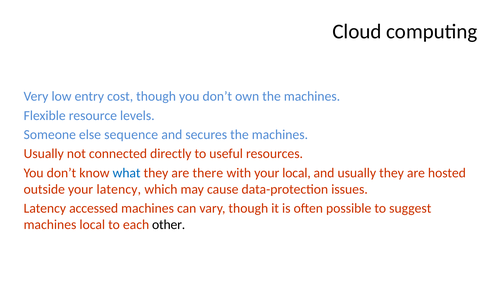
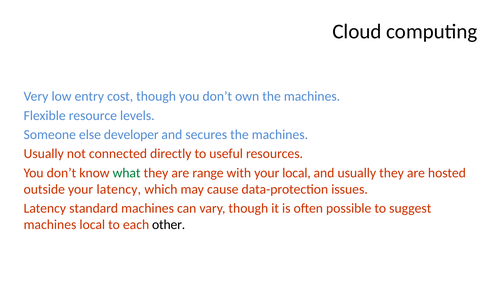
sequence: sequence -> developer
what colour: blue -> green
there: there -> range
accessed: accessed -> standard
